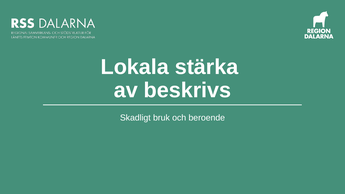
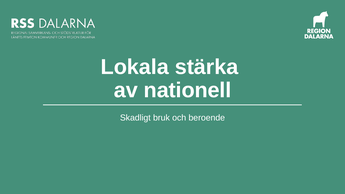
beskrivs: beskrivs -> nationell
